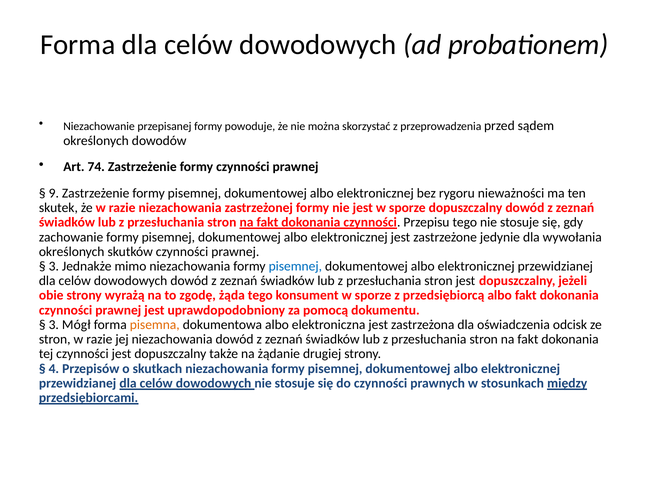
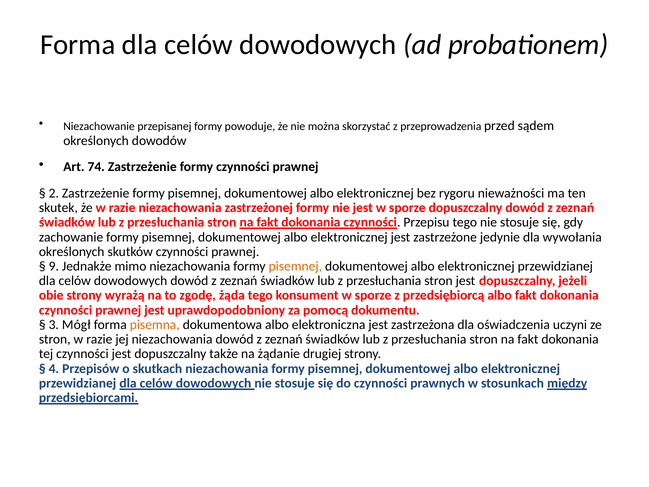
9: 9 -> 2
3 at (54, 266): 3 -> 9
pisemnej at (295, 266) colour: blue -> orange
odcisk: odcisk -> uczyni
